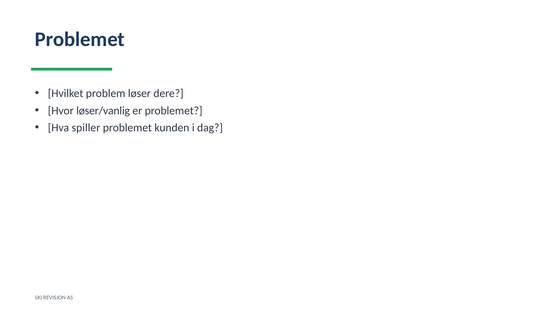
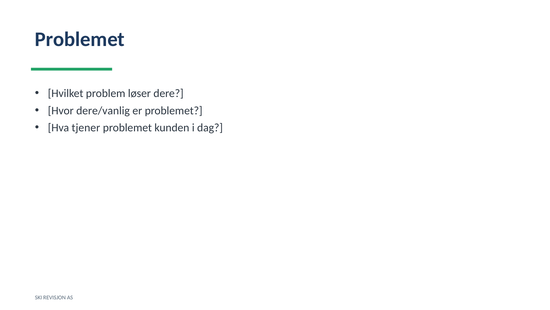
løser/vanlig: løser/vanlig -> dere/vanlig
spiller: spiller -> tjener
